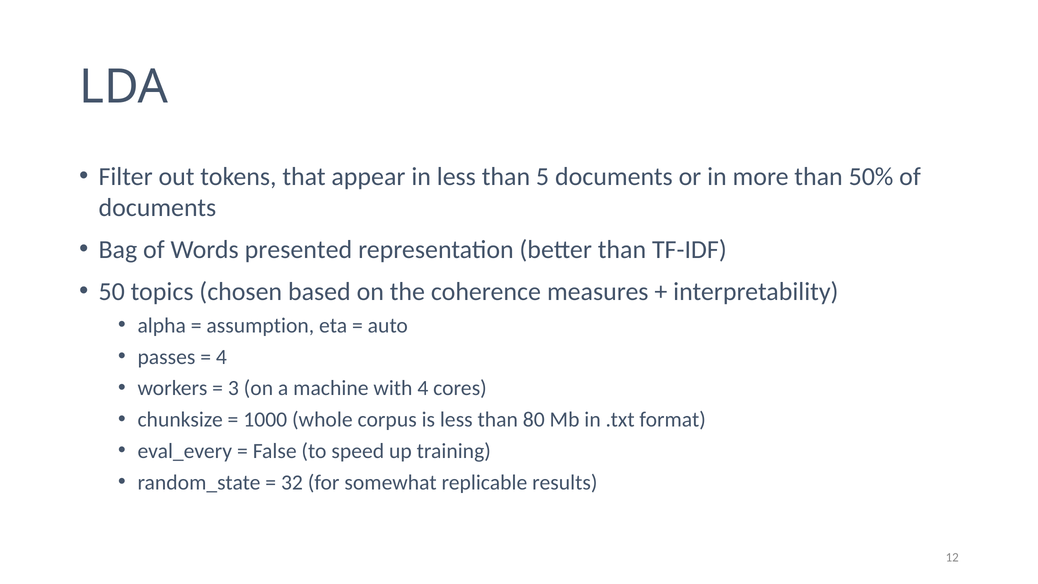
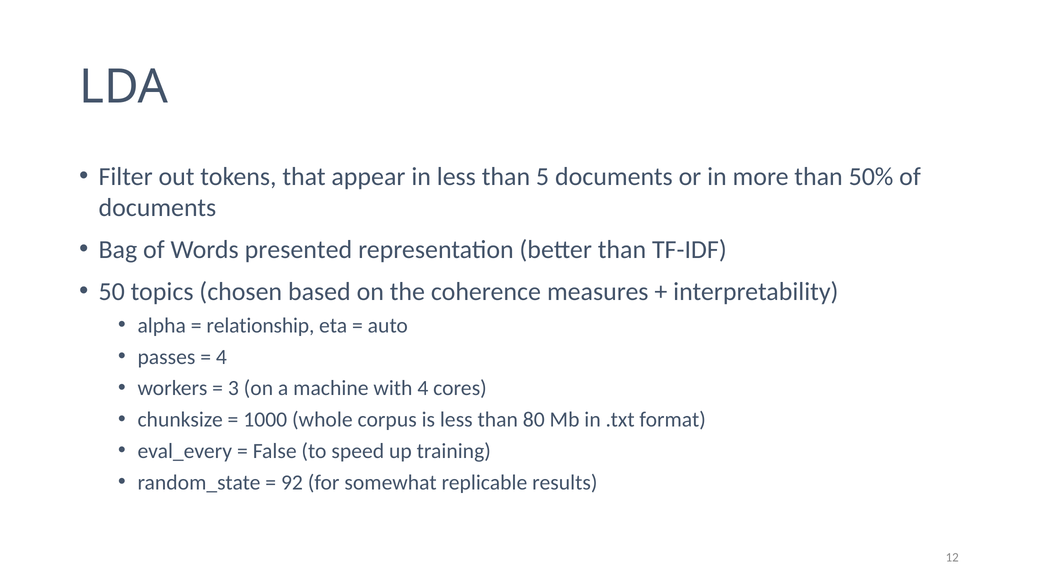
assumption: assumption -> relationship
32: 32 -> 92
